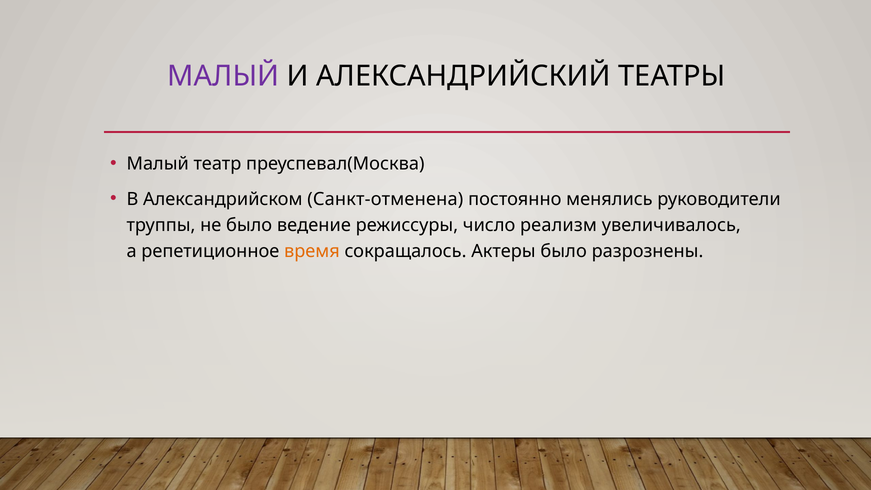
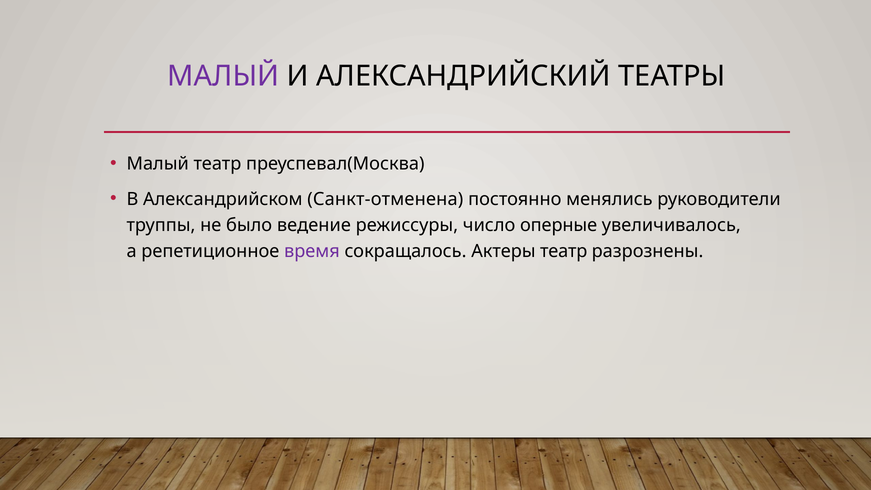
реализм: реализм -> оперные
время colour: orange -> purple
Актеры было: было -> театр
